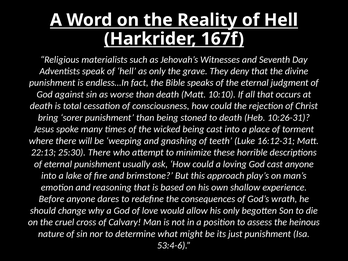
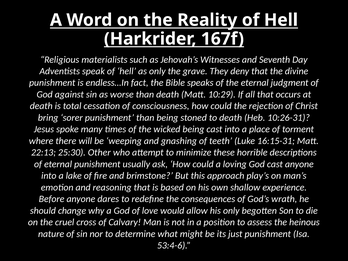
10:10: 10:10 -> 10:29
16:12-31: 16:12-31 -> 16:15-31
25:30 There: There -> Other
